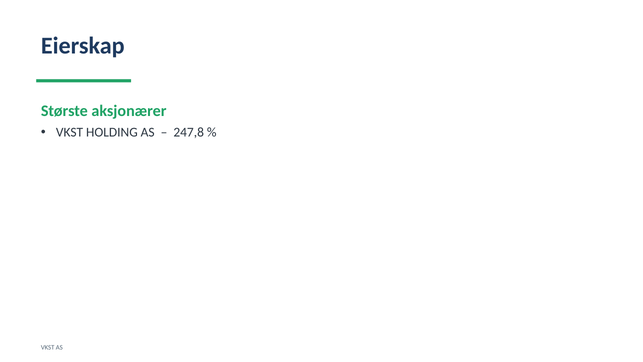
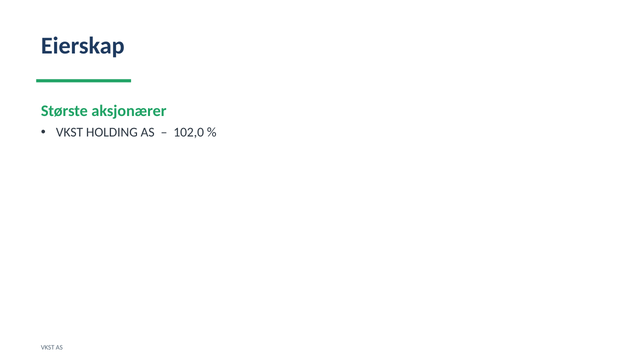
247,8: 247,8 -> 102,0
